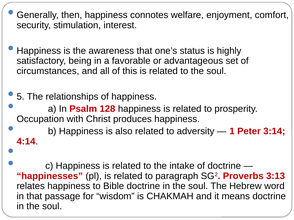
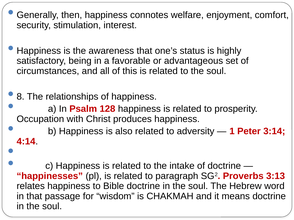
5: 5 -> 8
